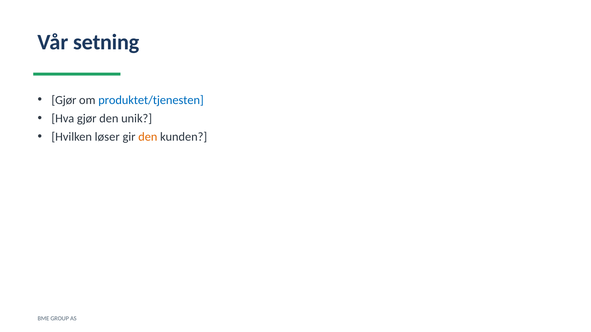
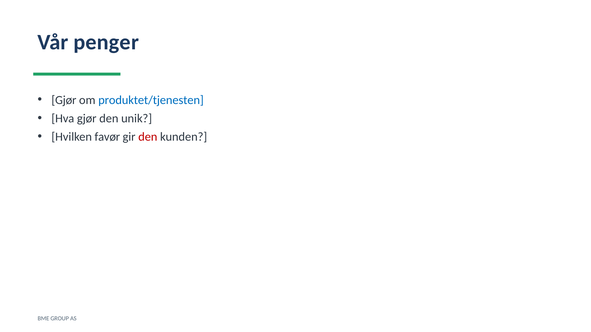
setning: setning -> penger
løser: løser -> favør
den at (148, 137) colour: orange -> red
